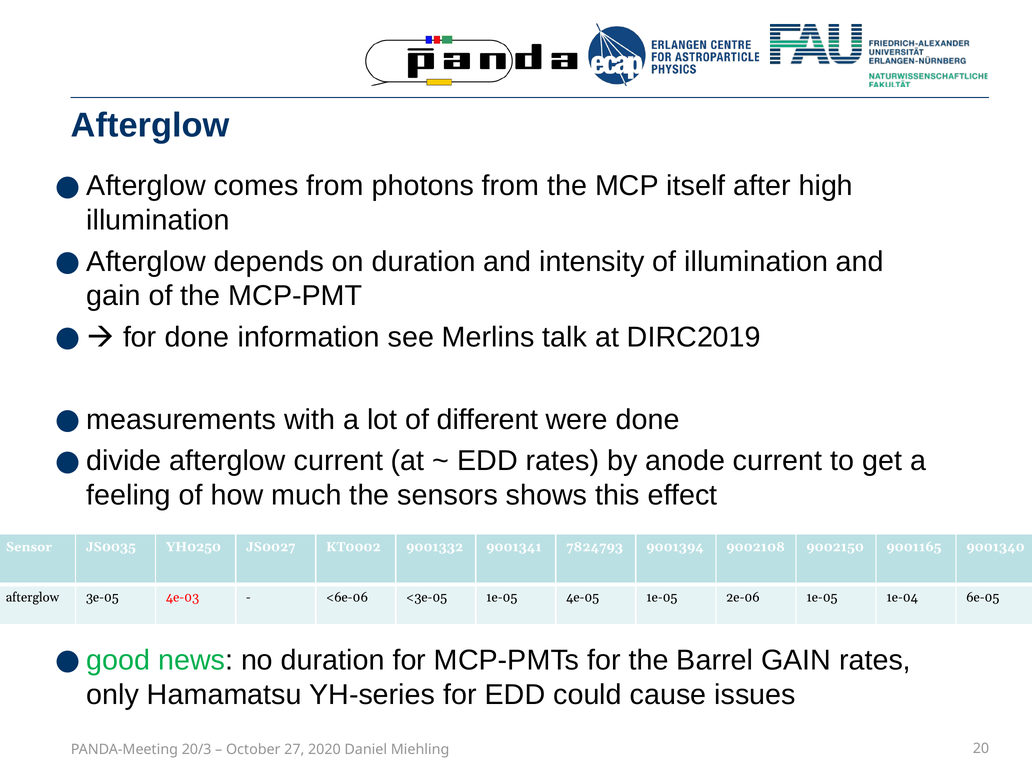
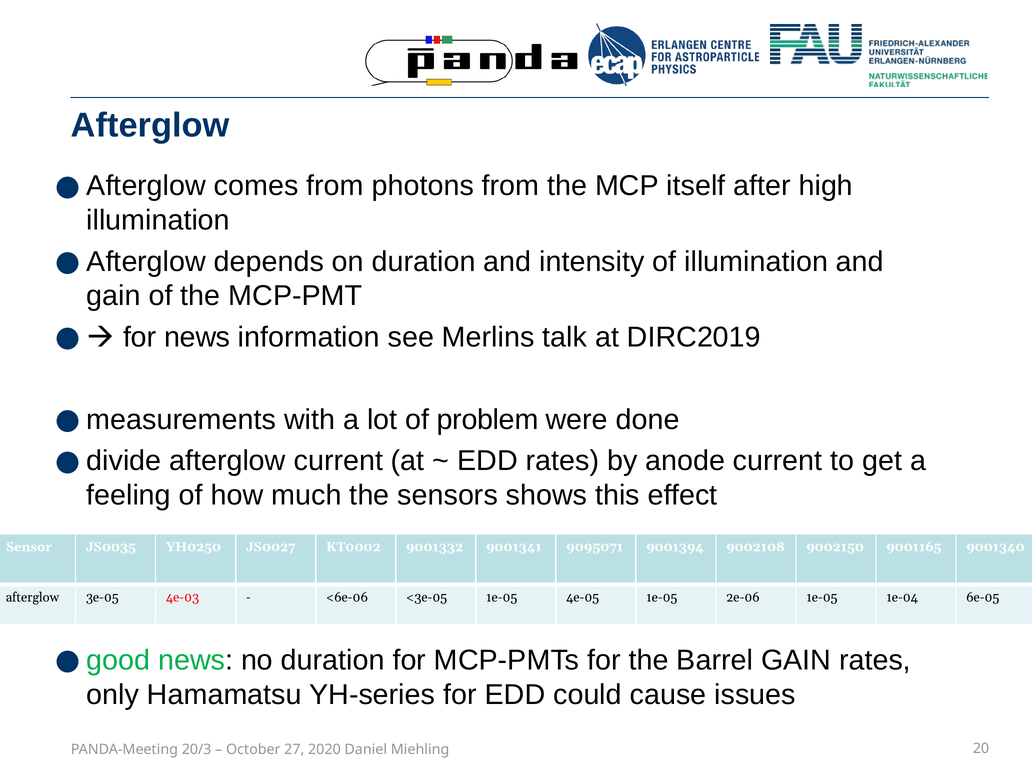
for done: done -> news
different: different -> problem
7824793: 7824793 -> 9095071
